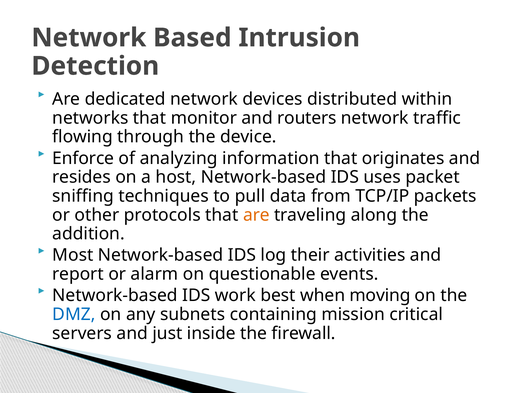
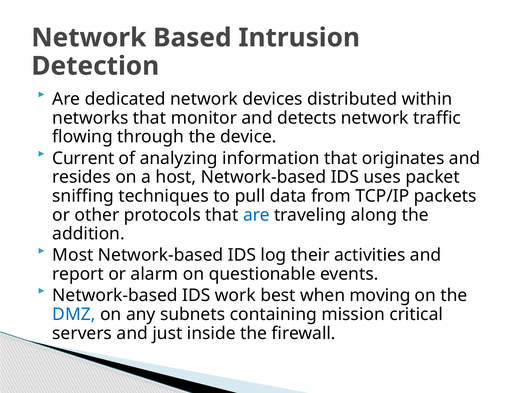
routers: routers -> detects
Enforce: Enforce -> Current
are at (256, 215) colour: orange -> blue
